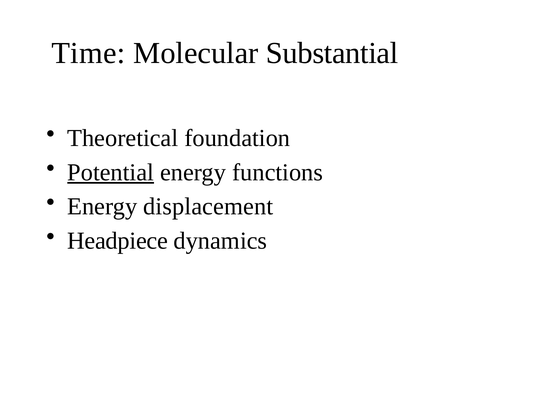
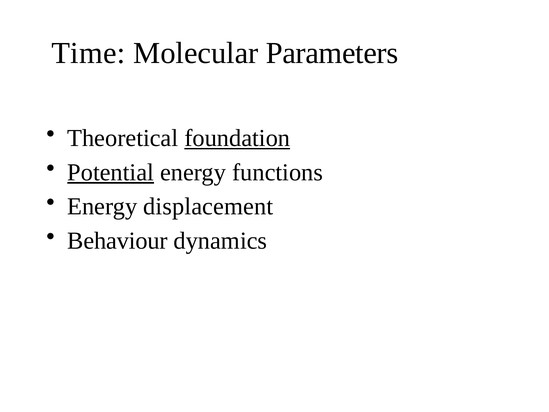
Substantial: Substantial -> Parameters
foundation underline: none -> present
Headpiece: Headpiece -> Behaviour
